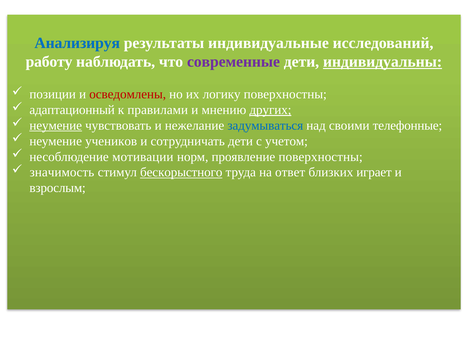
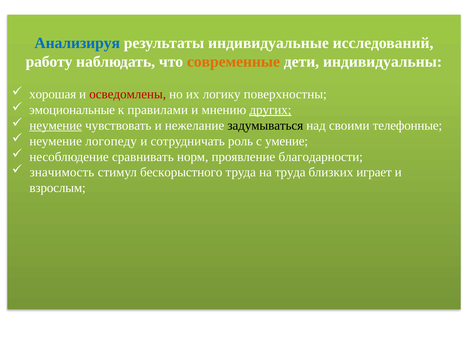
современные colour: purple -> orange
индивидуальны underline: present -> none
позиции: позиции -> хорошая
адаптационный: адаптационный -> эмоциональные
задумываться colour: blue -> black
учеников: учеников -> логопеду
сотрудничать дети: дети -> роль
учетом: учетом -> умение
мотивации: мотивации -> сравнивать
проявление поверхностны: поверхностны -> благодарности
бескорыстного underline: present -> none
на ответ: ответ -> труда
